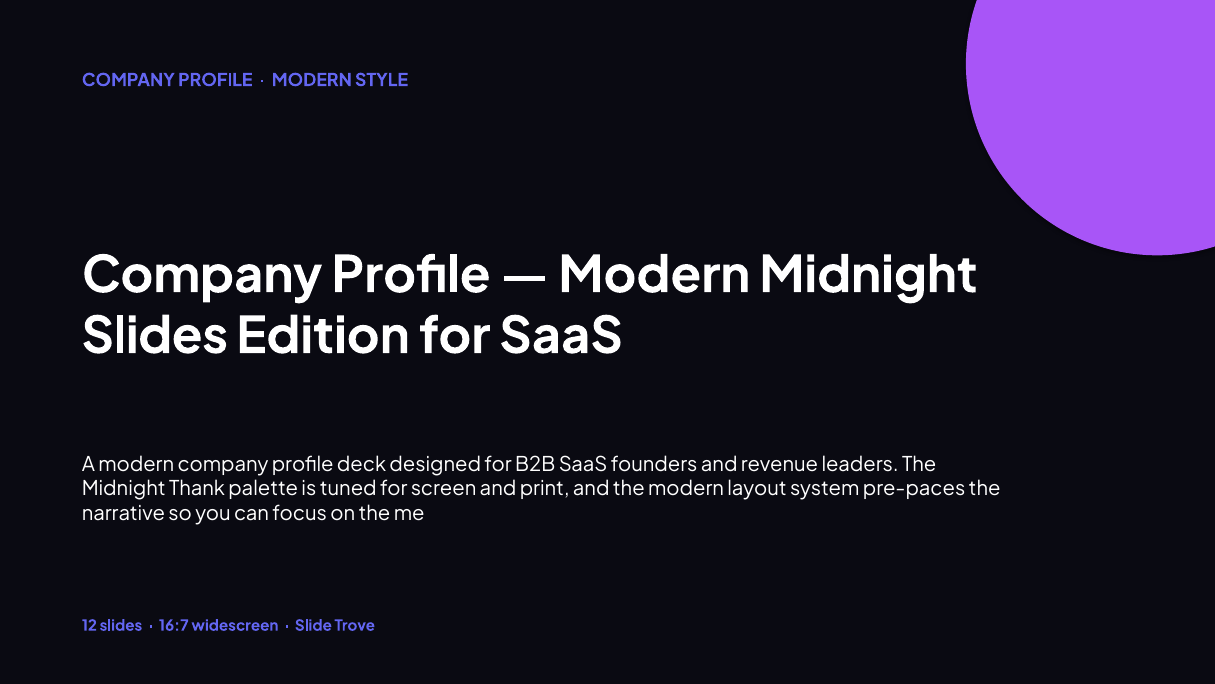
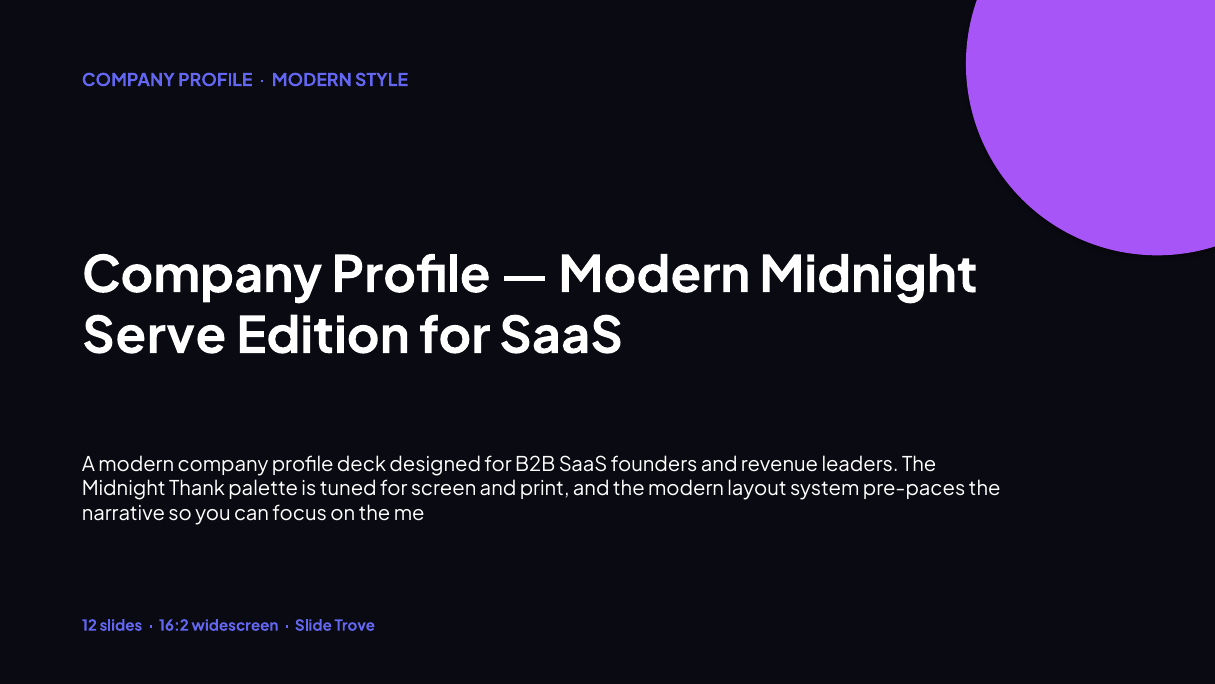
Slides at (155, 336): Slides -> Serve
16:7: 16:7 -> 16:2
